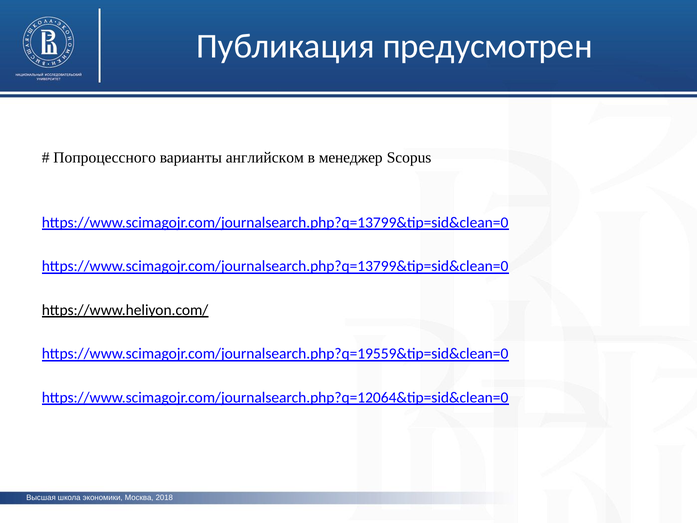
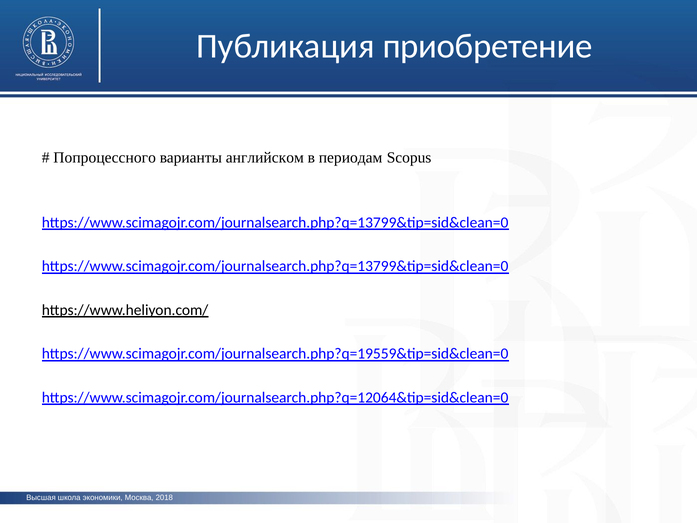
предусмотрен: предусмотрен -> приобретение
менеджер: менеджер -> периодам
